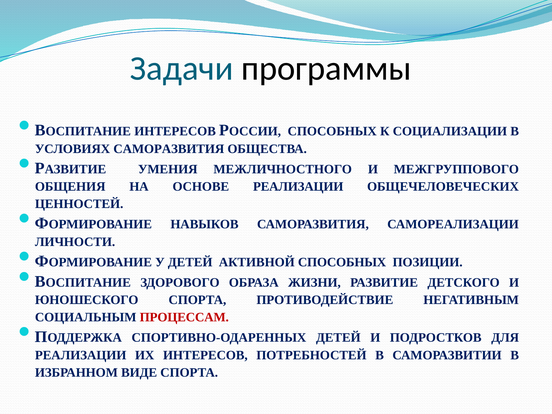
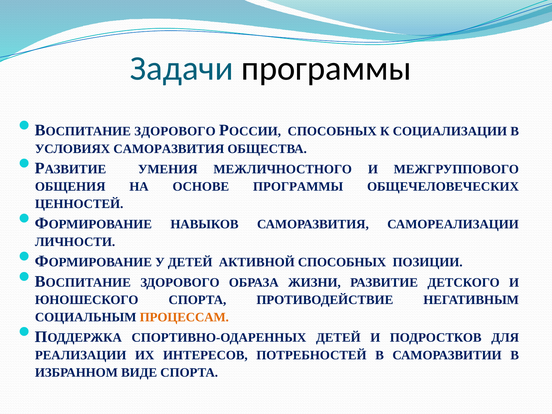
ИНТЕРЕСОВ at (175, 131): ИНТЕРЕСОВ -> ЗДОРОВОГО
ОСНОВЕ РЕАЛИЗАЦИИ: РЕАЛИЗАЦИИ -> ПРОГРАММЫ
ПРОЦЕССАМ colour: red -> orange
